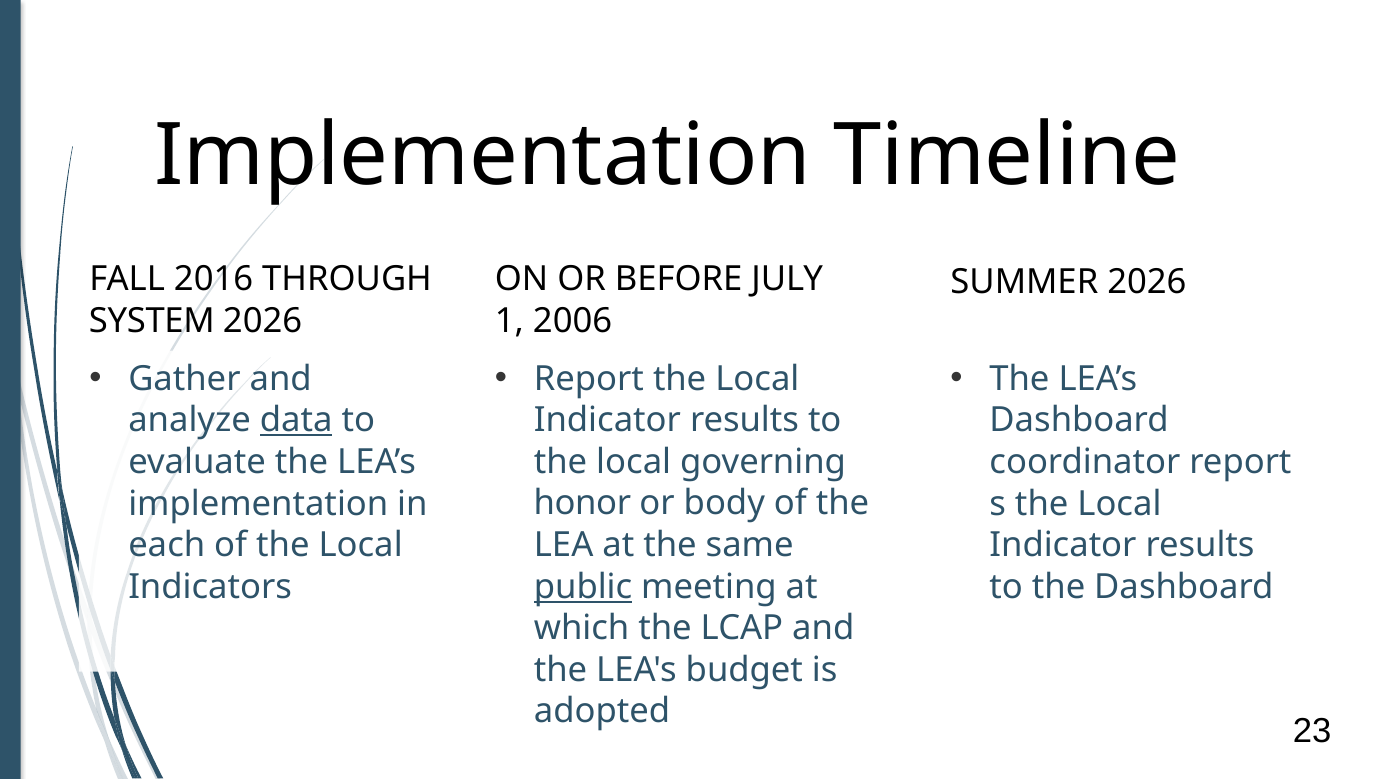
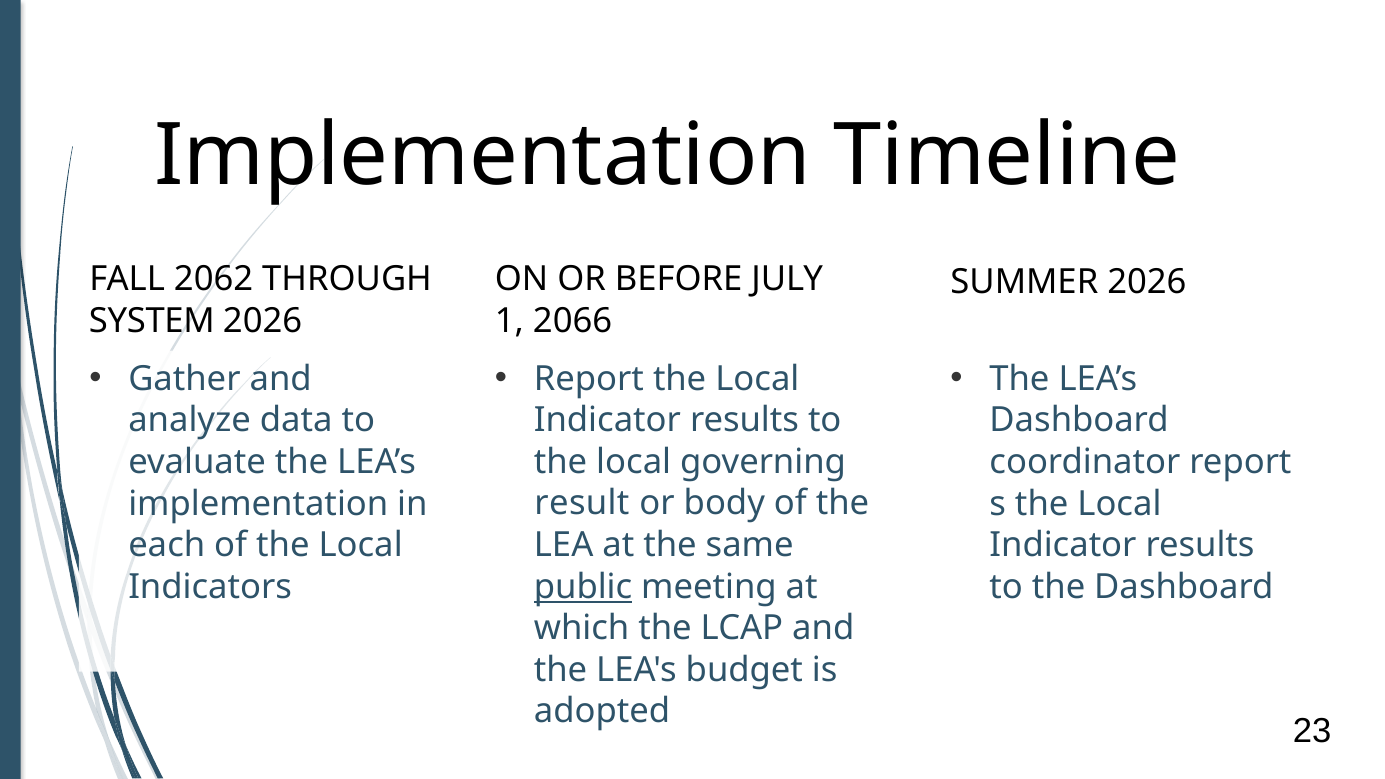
2016: 2016 -> 2062
2006: 2006 -> 2066
data underline: present -> none
honor: honor -> result
